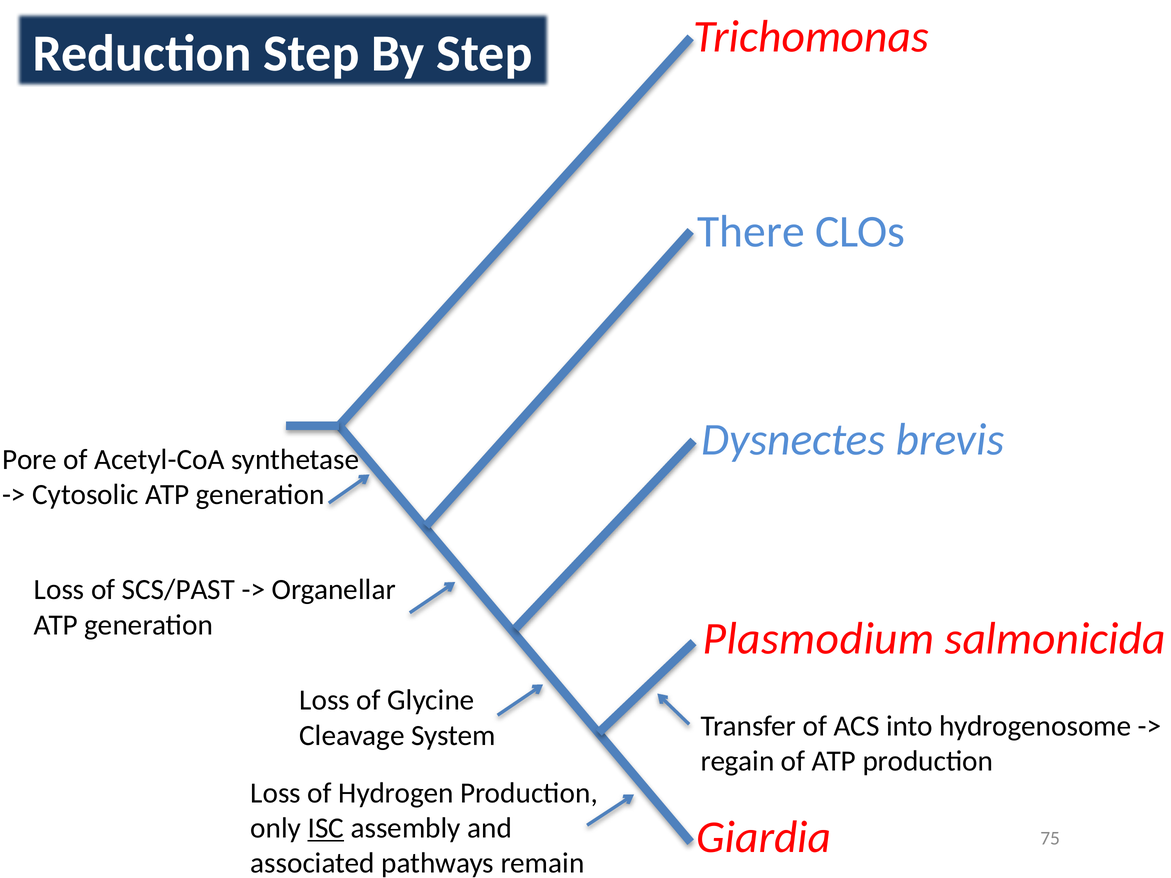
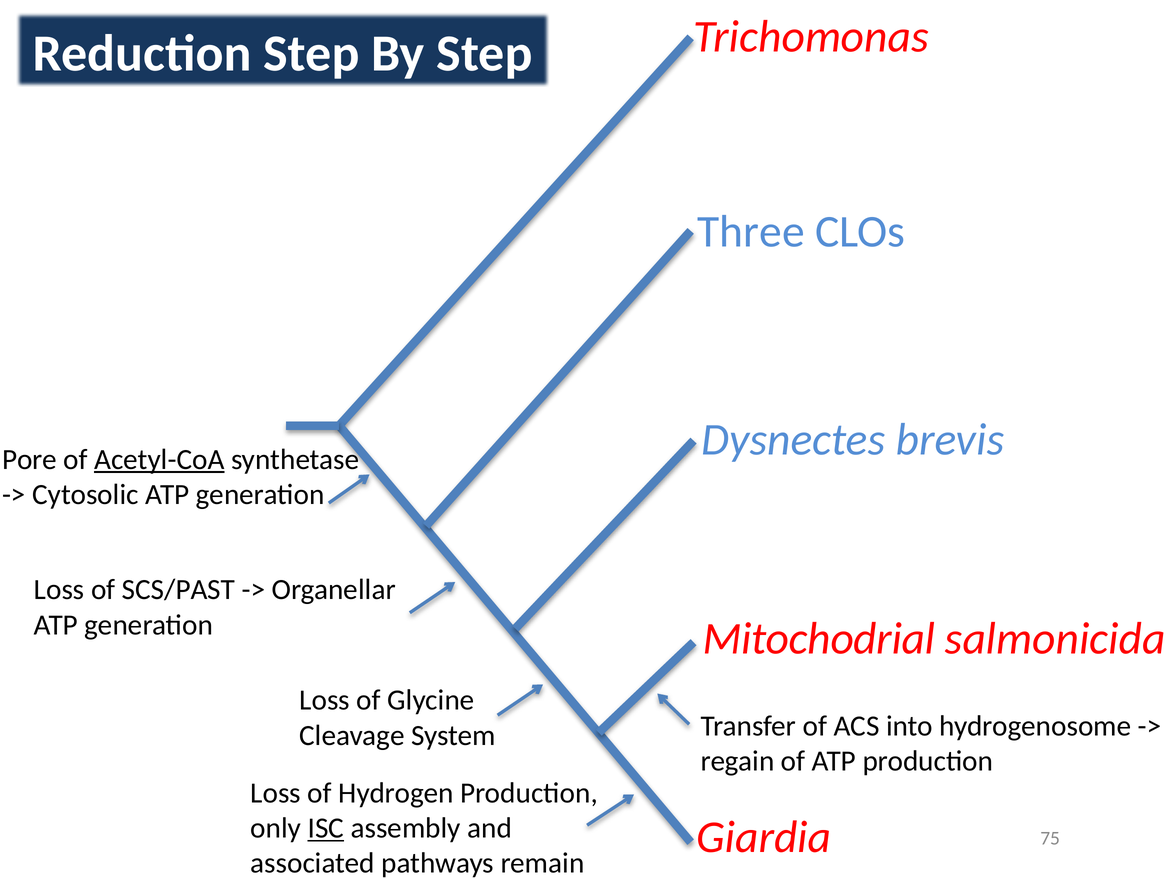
There: There -> Three
Acetyl-CoA underline: none -> present
Plasmodium: Plasmodium -> Mitochodrial
